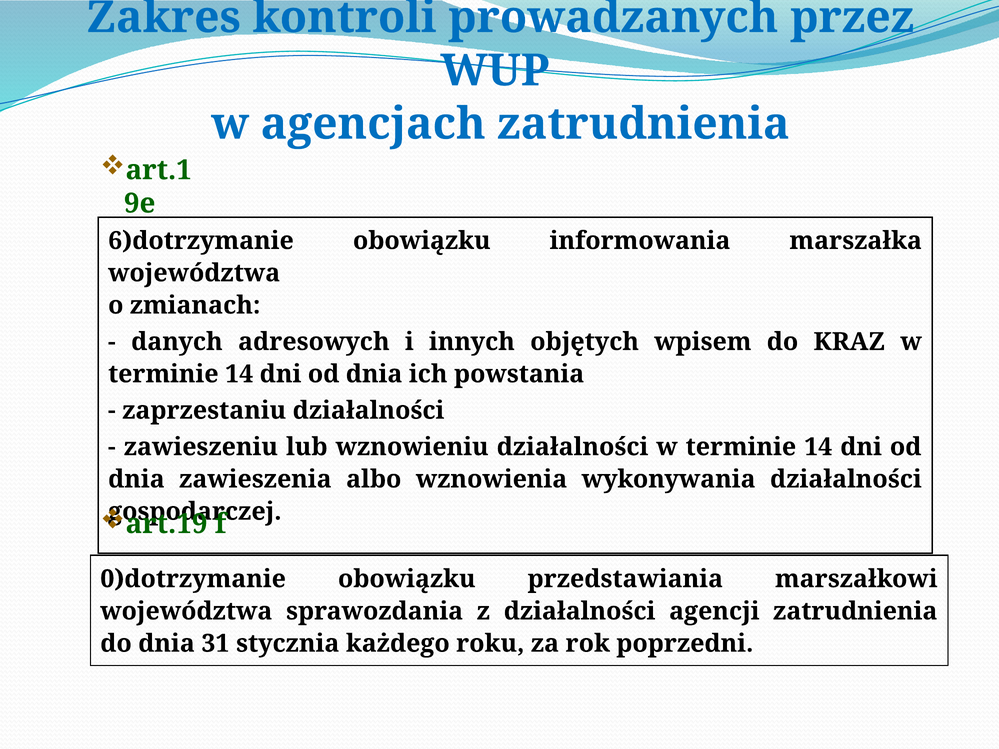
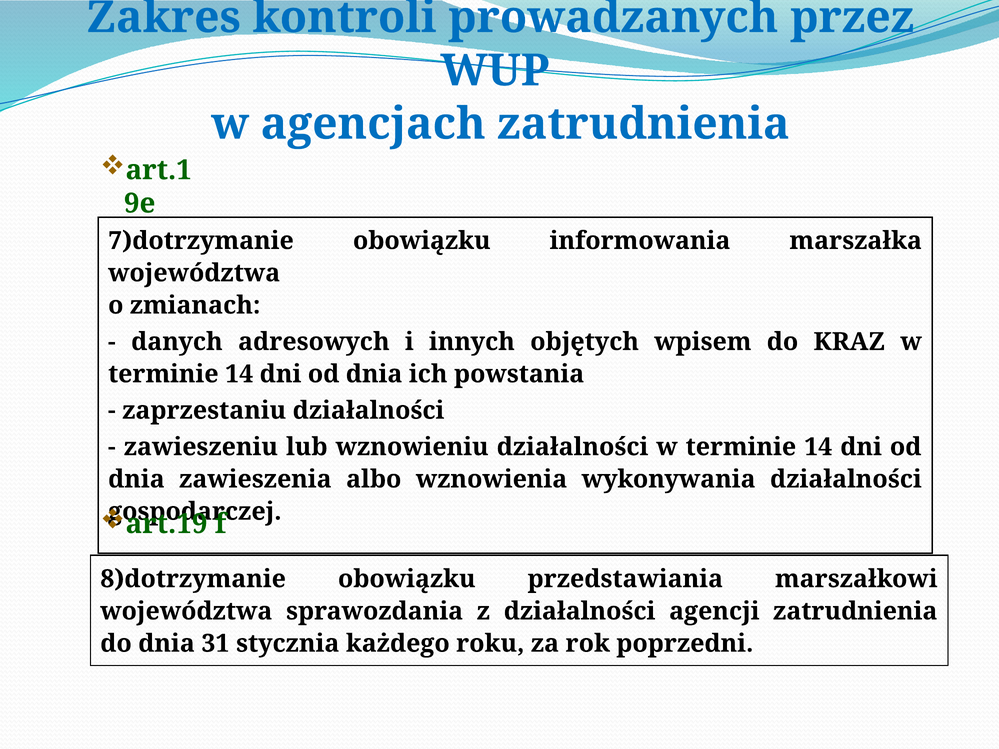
6)dotrzymanie: 6)dotrzymanie -> 7)dotrzymanie
0)dotrzymanie: 0)dotrzymanie -> 8)dotrzymanie
